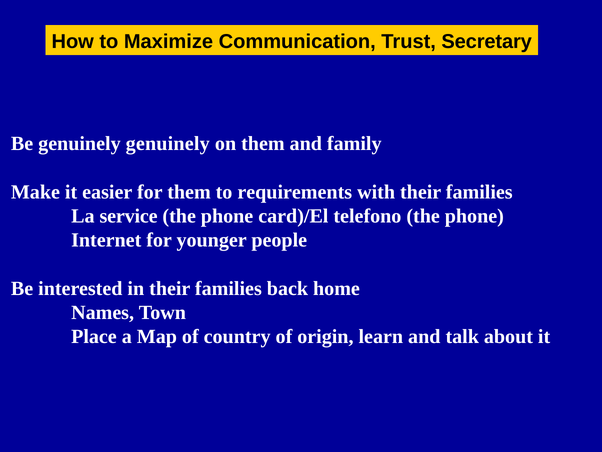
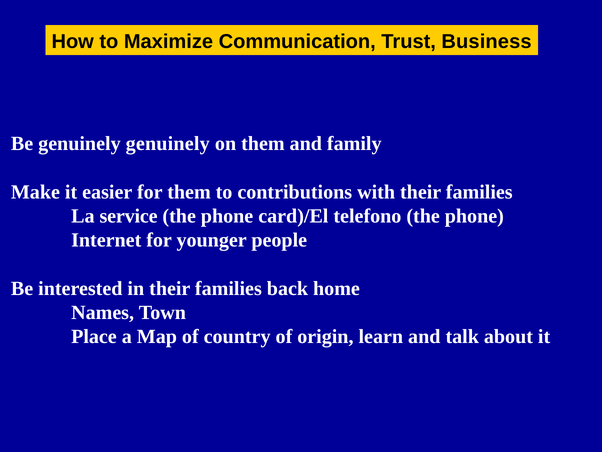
Secretary: Secretary -> Business
requirements: requirements -> contributions
